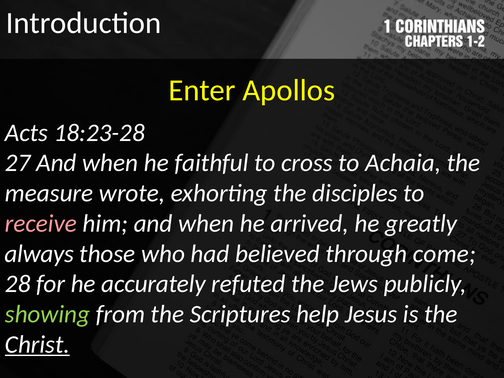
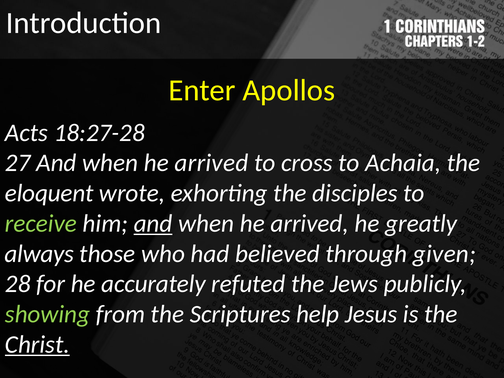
18:23-28: 18:23-28 -> 18:27-28
faithful at (212, 163): faithful -> arrived
measure: measure -> eloquent
receive colour: pink -> light green
and at (153, 223) underline: none -> present
come: come -> given
